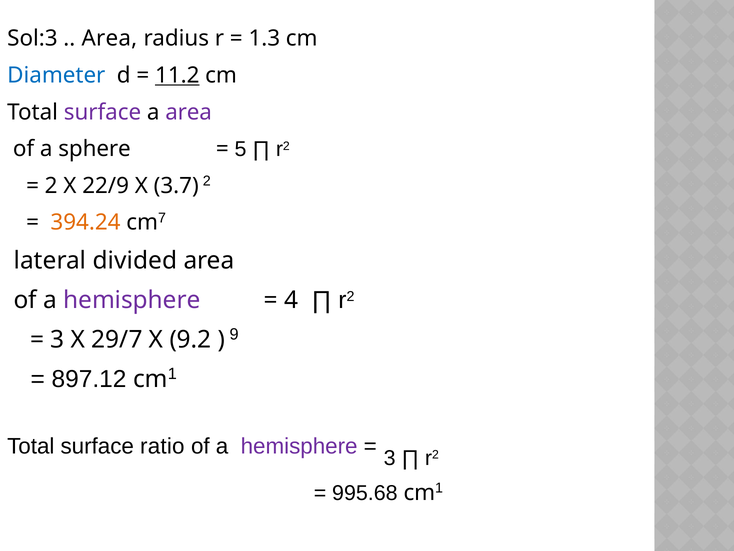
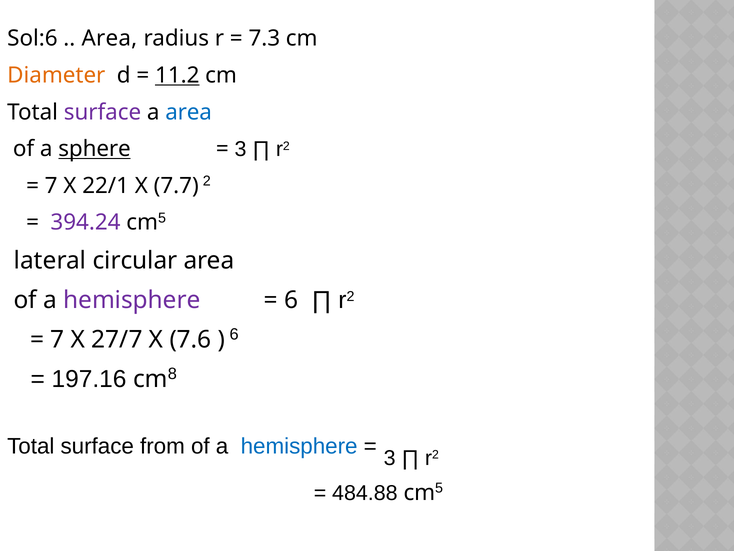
Sol:3: Sol:3 -> Sol:6
1.3: 1.3 -> 7.3
Diameter colour: blue -> orange
area at (189, 112) colour: purple -> blue
sphere underline: none -> present
5 at (240, 149): 5 -> 3
2 at (51, 185): 2 -> 7
22/9: 22/9 -> 22/1
3.7: 3.7 -> 7.7
394.24 colour: orange -> purple
7 at (162, 218): 7 -> 5
divided: divided -> circular
4 at (291, 300): 4 -> 6
3 at (57, 340): 3 -> 7
29/7: 29/7 -> 27/7
9.2: 9.2 -> 7.6
9 at (234, 334): 9 -> 6
897.12: 897.12 -> 197.16
1 at (172, 373): 1 -> 8
ratio: ratio -> from
hemisphere at (299, 446) colour: purple -> blue
995.68: 995.68 -> 484.88
1 at (439, 488): 1 -> 5
